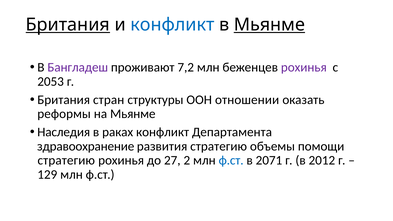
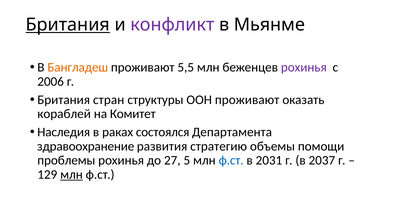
конфликт at (172, 25) colour: blue -> purple
Мьянме at (269, 25) underline: present -> none
Бангладеш colour: purple -> orange
7,2: 7,2 -> 5,5
2053: 2053 -> 2006
ООН отношении: отношении -> проживают
реформы: реформы -> кораблей
на Мьянме: Мьянме -> Комитет
раках конфликт: конфликт -> состоялся
стратегию at (66, 160): стратегию -> проблемы
2: 2 -> 5
2071: 2071 -> 2031
2012: 2012 -> 2037
млн at (71, 175) underline: none -> present
